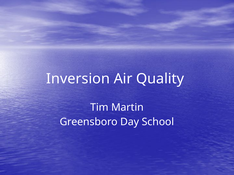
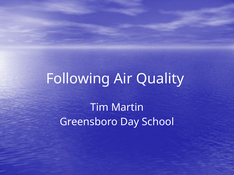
Inversion: Inversion -> Following
